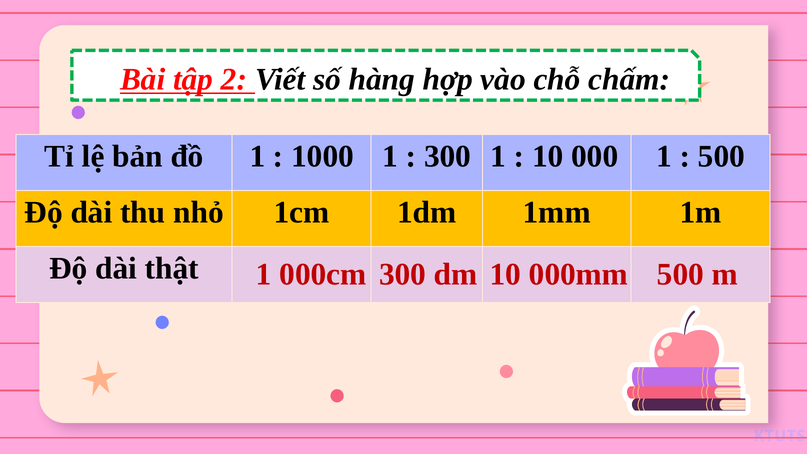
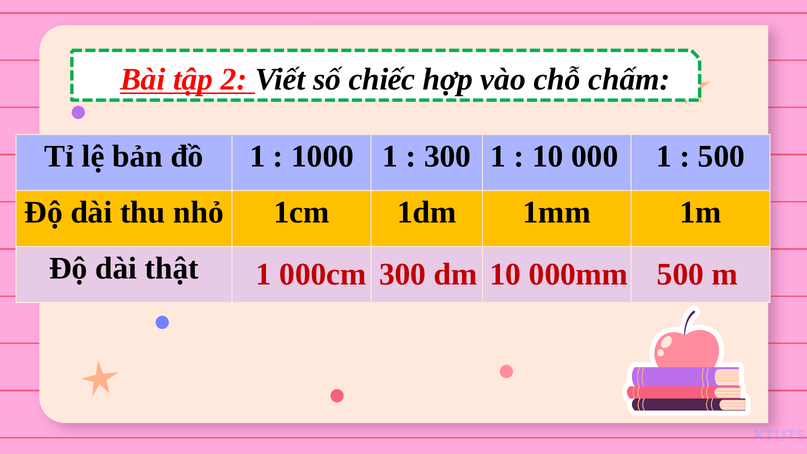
hàng: hàng -> chiếc
